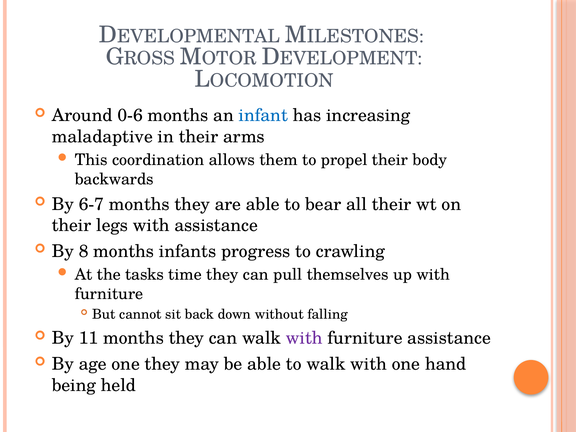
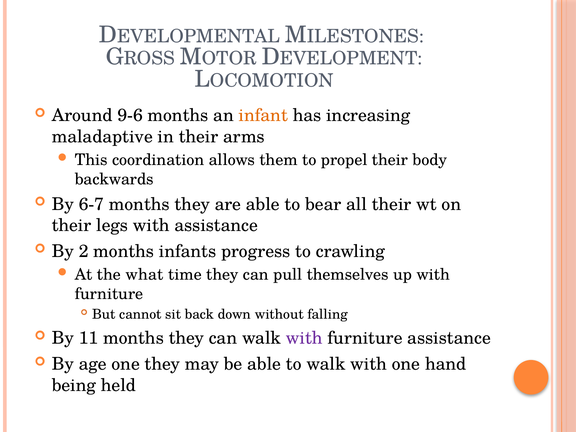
0-6: 0-6 -> 9-6
infant colour: blue -> orange
8: 8 -> 2
tasks: tasks -> what
